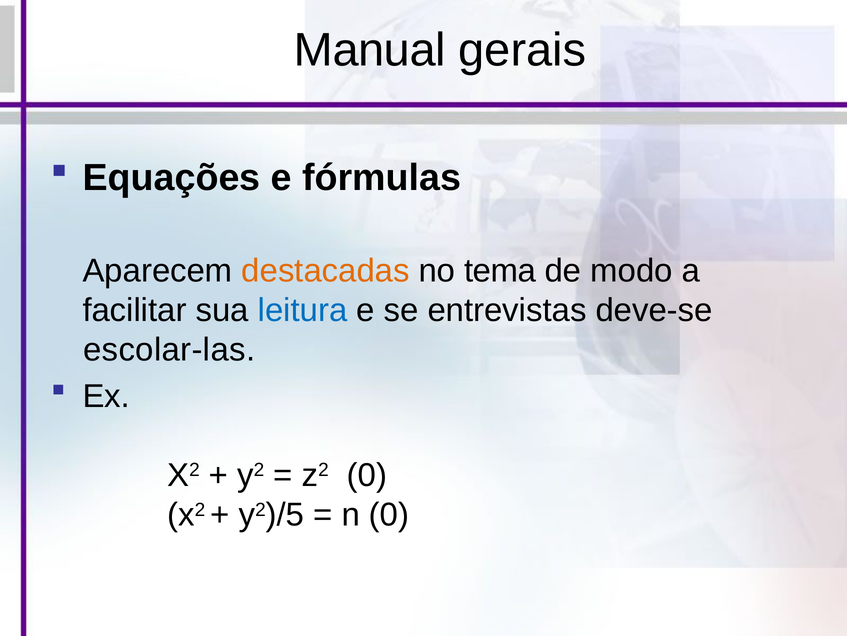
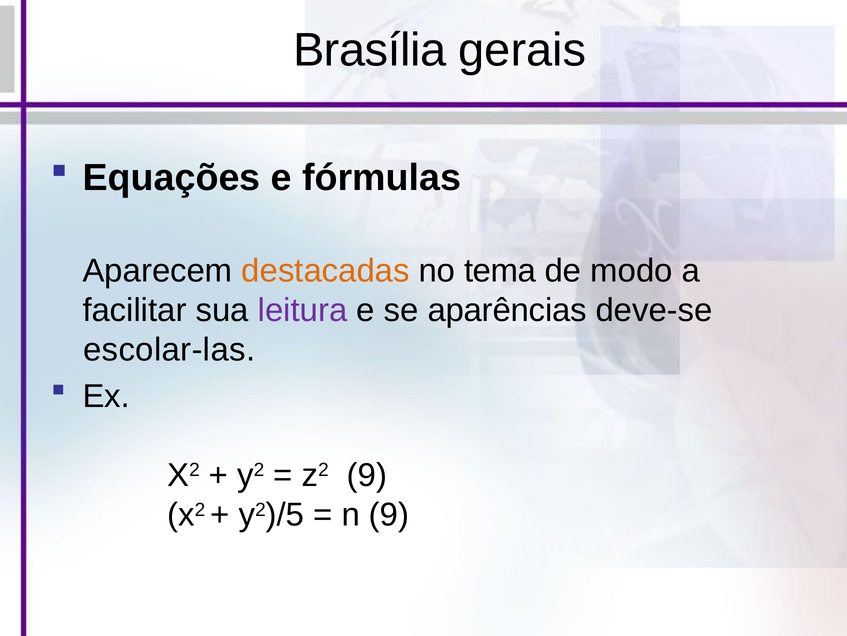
Manual: Manual -> Brasília
leitura colour: blue -> purple
entrevistas: entrevistas -> aparências
z2 0: 0 -> 9
n 0: 0 -> 9
